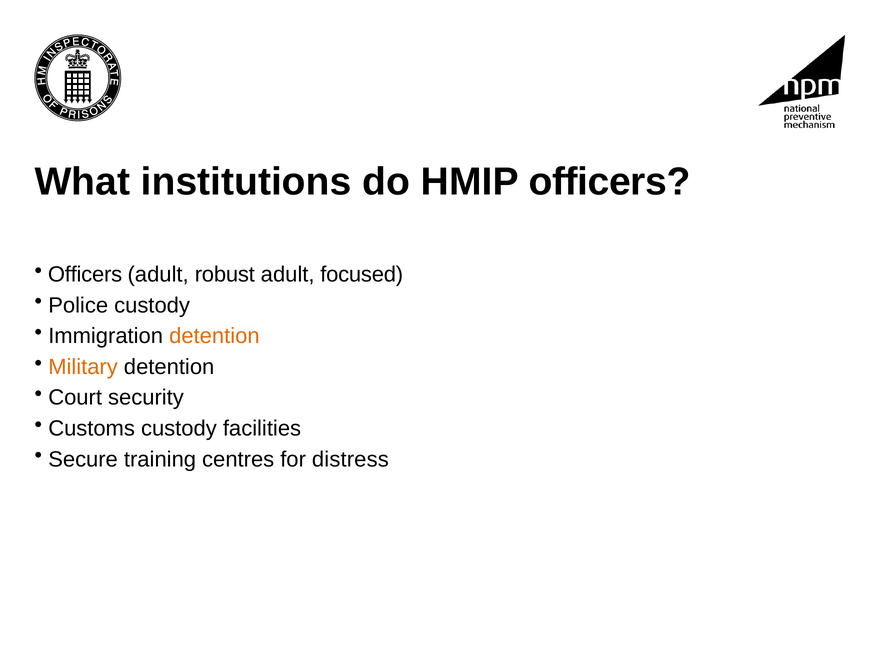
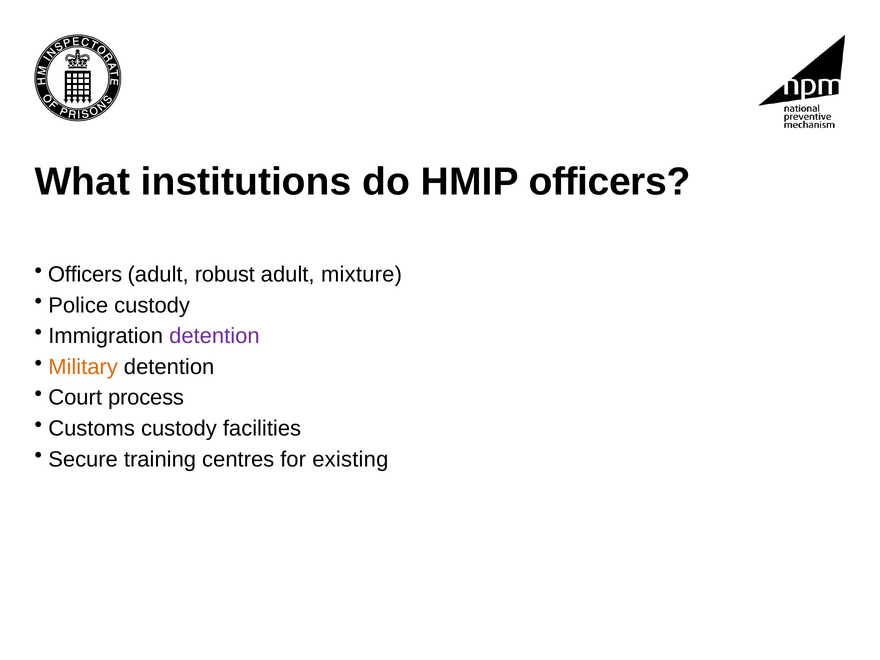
focused: focused -> mixture
detention at (214, 336) colour: orange -> purple
security: security -> process
distress: distress -> existing
